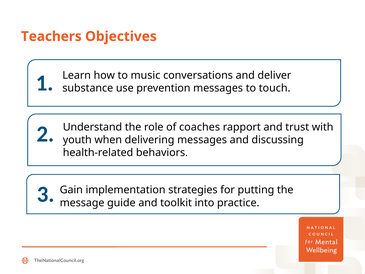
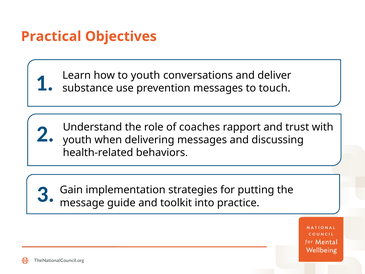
Teachers: Teachers -> Practical
to music: music -> youth
